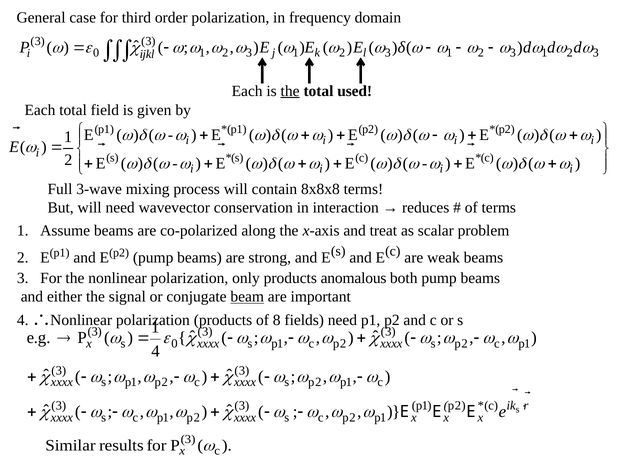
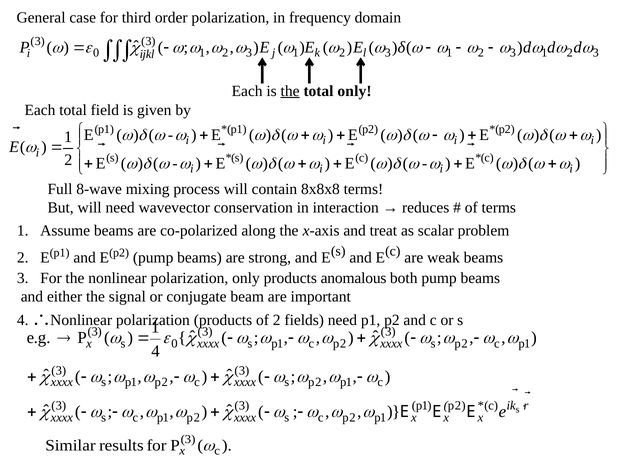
total used: used -> only
3-wave: 3-wave -> 8-wave
beam underline: present -> none
of 8: 8 -> 2
